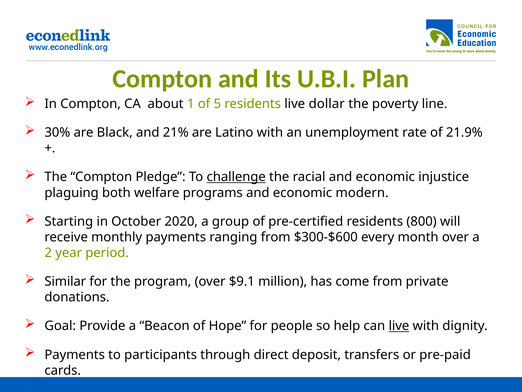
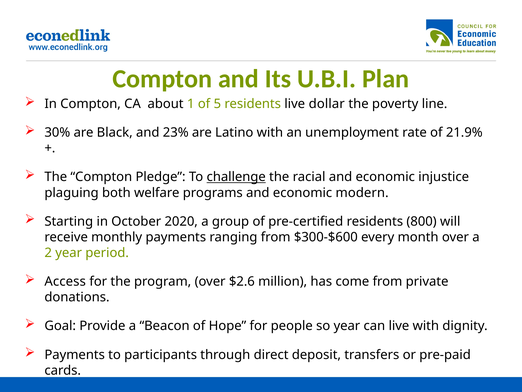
21%: 21% -> 23%
Similar at (65, 281): Similar -> Access
$9.1: $9.1 -> $2.6
so help: help -> year
live at (399, 326) underline: present -> none
